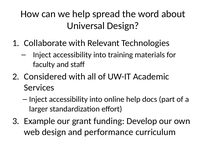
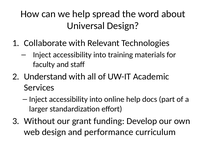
Considered: Considered -> Understand
Example: Example -> Without
